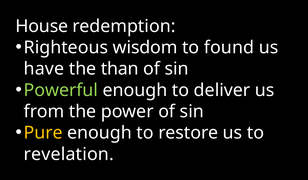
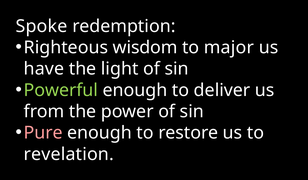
House: House -> Spoke
found: found -> major
than: than -> light
Pure colour: yellow -> pink
